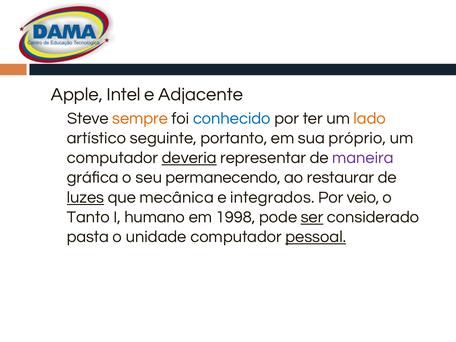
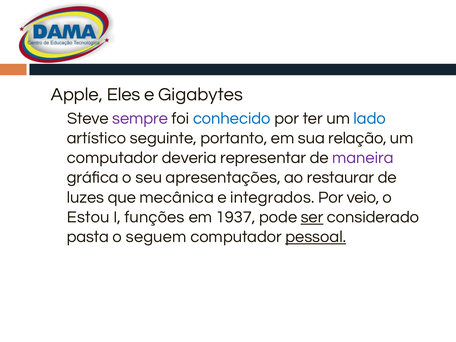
Intel: Intel -> Eles
Adjacente: Adjacente -> Gigabytes
sempre colour: orange -> purple
lado colour: orange -> blue
próprio: próprio -> relação
deveria underline: present -> none
permanecendo: permanecendo -> apresentações
luzes underline: present -> none
Tanto: Tanto -> Estou
humano: humano -> funções
1998: 1998 -> 1937
unidade: unidade -> seguem
